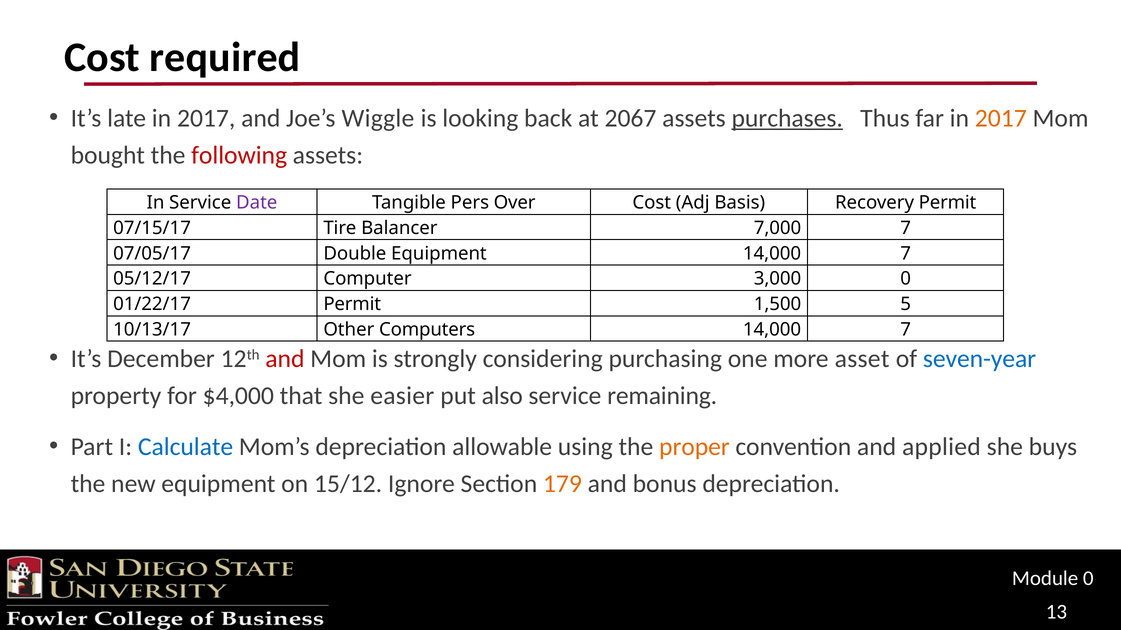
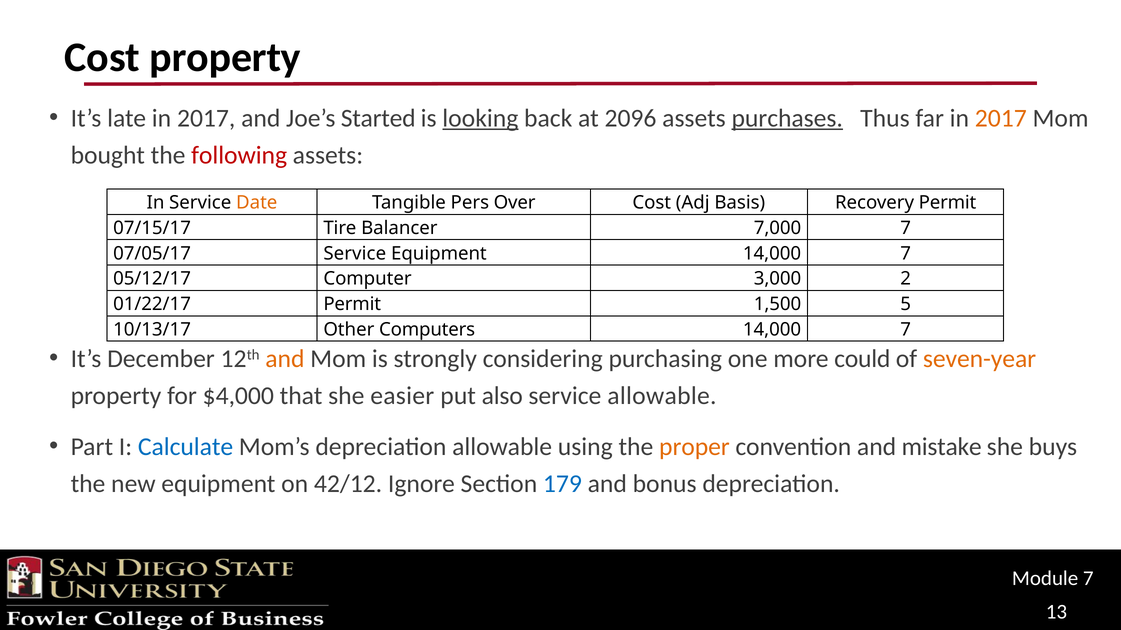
Cost required: required -> property
Wiggle: Wiggle -> Started
looking underline: none -> present
2067: 2067 -> 2096
Date colour: purple -> orange
07/05/17 Double: Double -> Service
3,000 0: 0 -> 2
and at (285, 359) colour: red -> orange
asset: asset -> could
seven-year colour: blue -> orange
service remaining: remaining -> allowable
applied: applied -> mistake
15/12: 15/12 -> 42/12
179 colour: orange -> blue
Module 0: 0 -> 7
